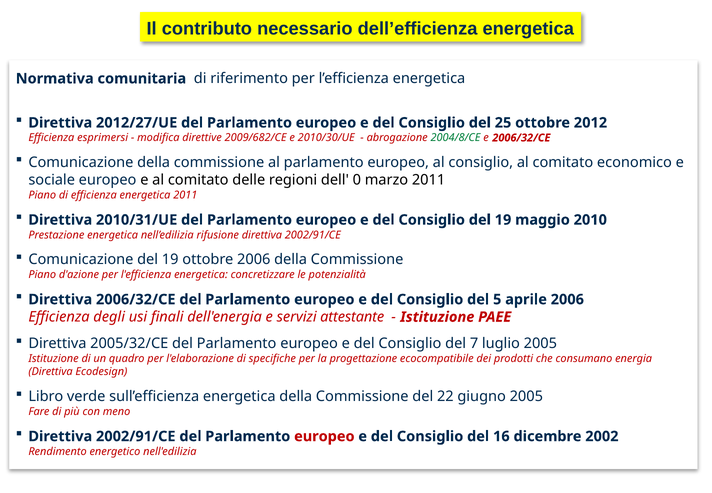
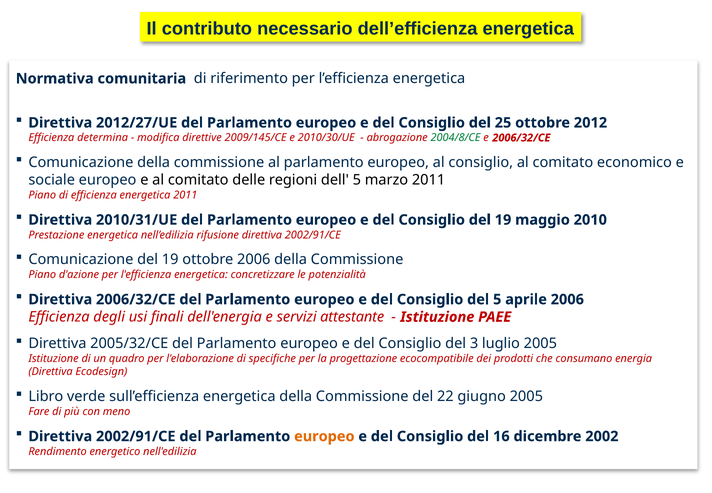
esprimersi: esprimersi -> determina
2009/682/CE: 2009/682/CE -> 2009/145/CE
dell 0: 0 -> 5
7: 7 -> 3
europeo at (324, 436) colour: red -> orange
